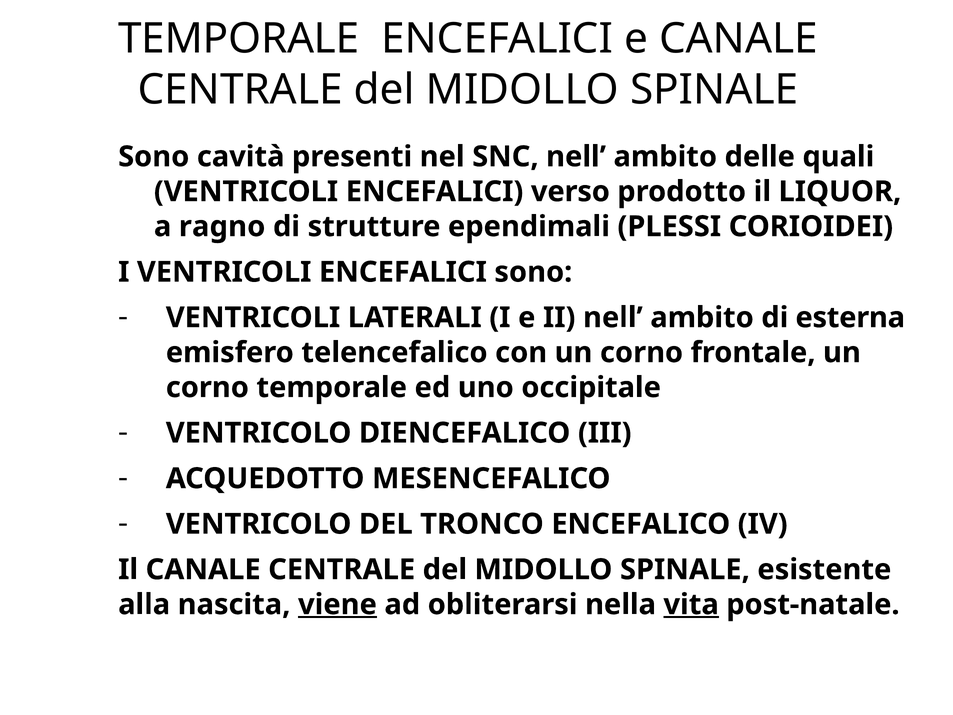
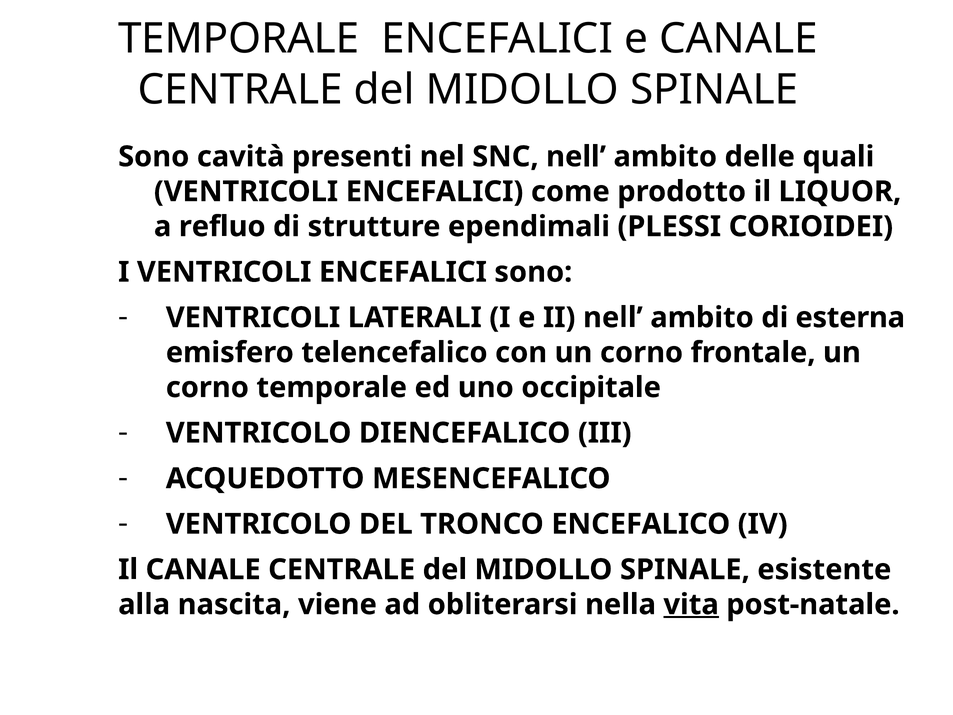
verso: verso -> come
ragno: ragno -> refluo
viene underline: present -> none
